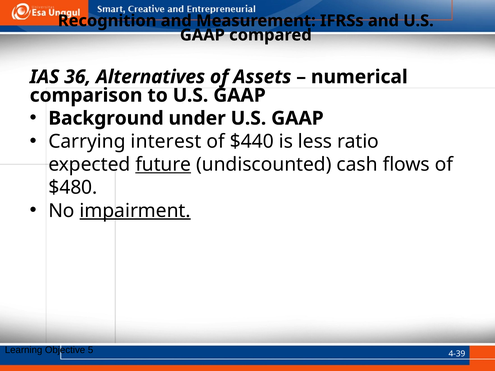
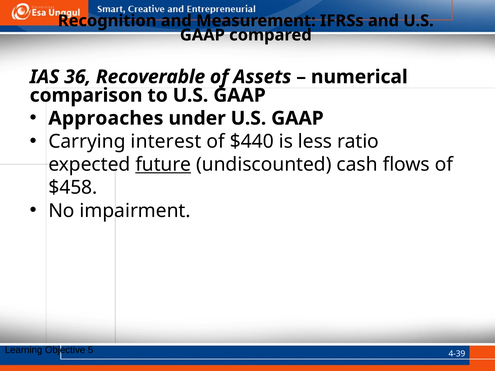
Alternatives: Alternatives -> Recoverable
Background: Background -> Approaches
$480: $480 -> $458
impairment underline: present -> none
